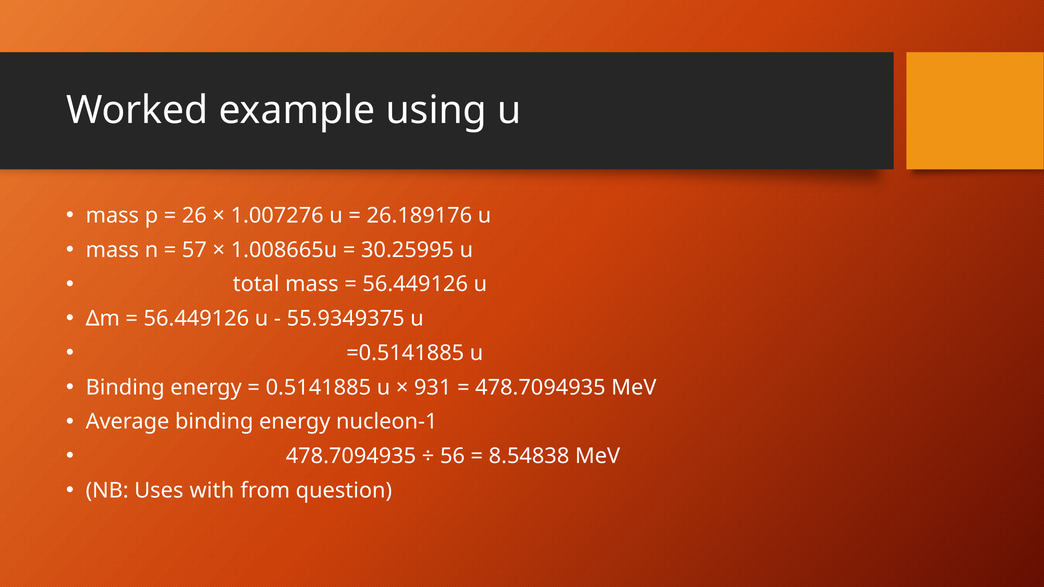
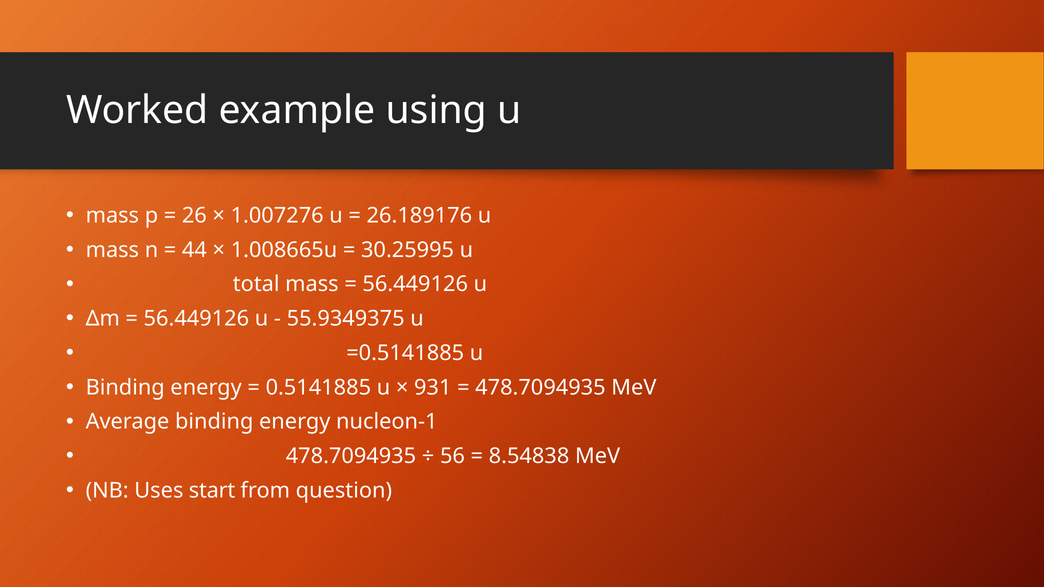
57: 57 -> 44
with: with -> start
